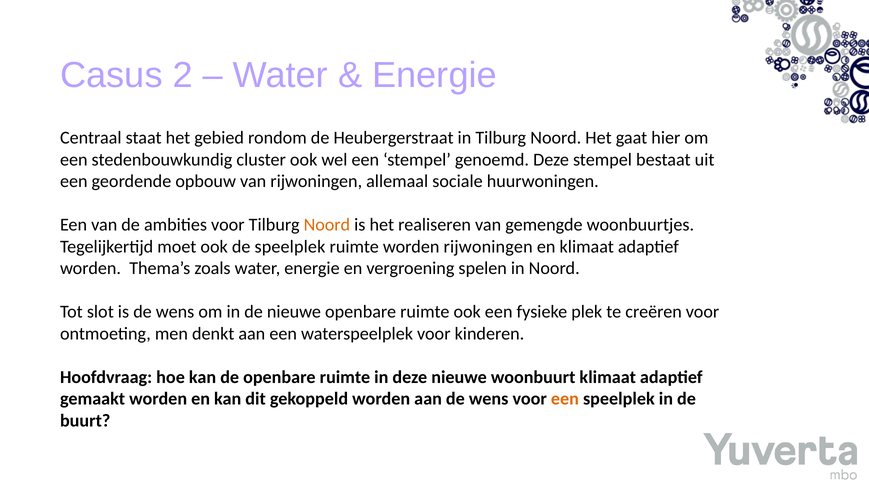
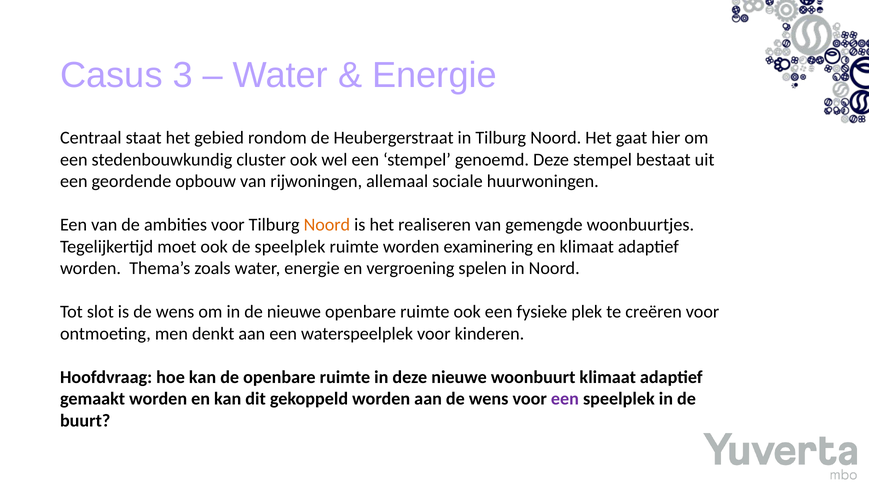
2: 2 -> 3
worden rijwoningen: rijwoningen -> examinering
een at (565, 399) colour: orange -> purple
